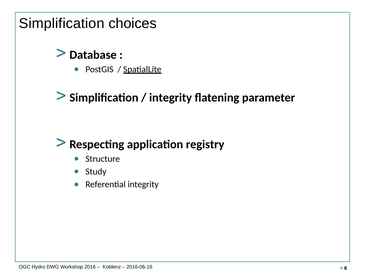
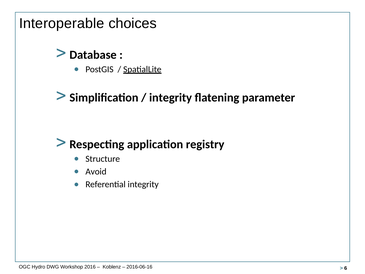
Simplification at (62, 24): Simplification -> Interoperable
Study: Study -> Avoid
